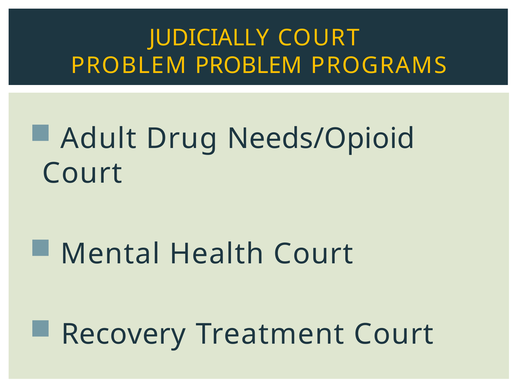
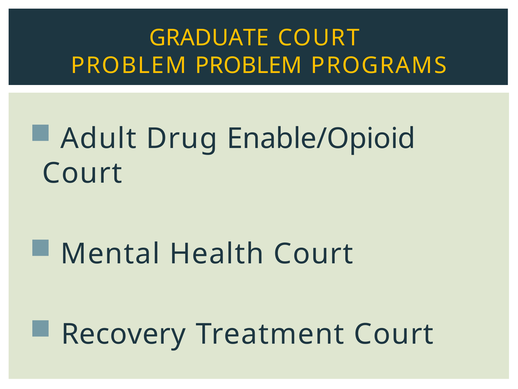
JUDICIALLY: JUDICIALLY -> GRADUATE
Needs/Opioid: Needs/Opioid -> Enable/Opioid
